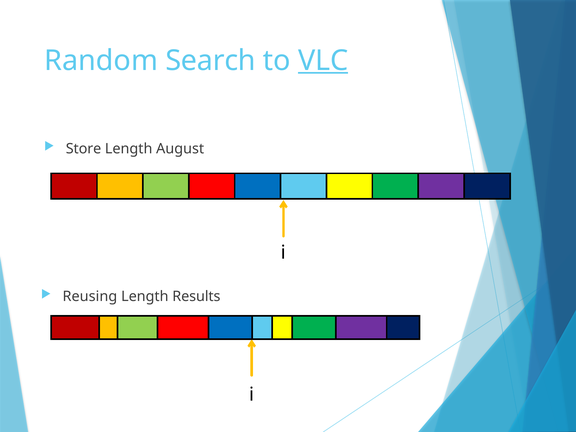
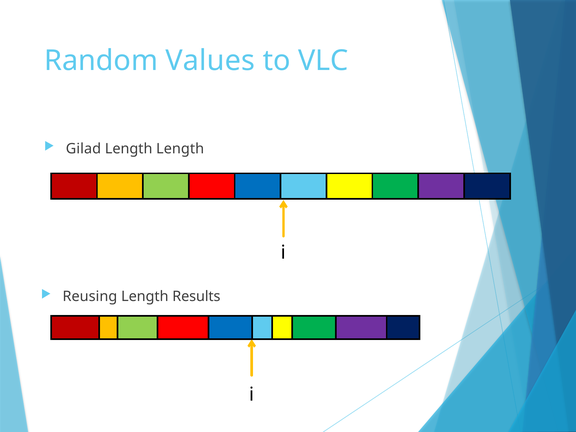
Search: Search -> Values
VLC underline: present -> none
Store: Store -> Gilad
Length August: August -> Length
